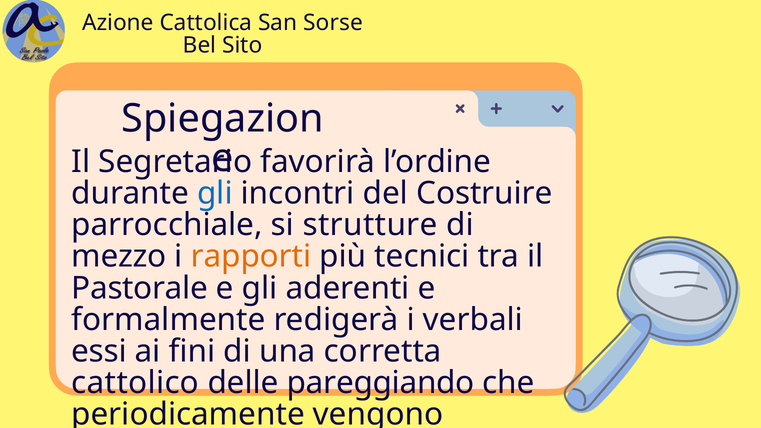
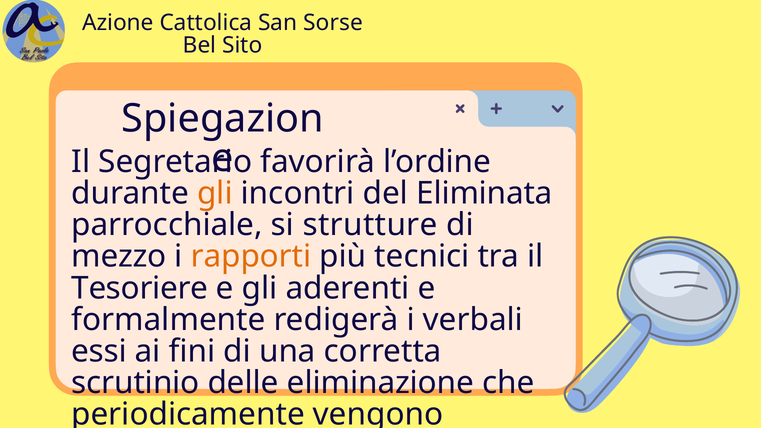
gli at (215, 194) colour: blue -> orange
Costruire: Costruire -> Eliminata
Pastorale: Pastorale -> Tesoriere
cattolico: cattolico -> scrutinio
pareggiando: pareggiando -> eliminazione
